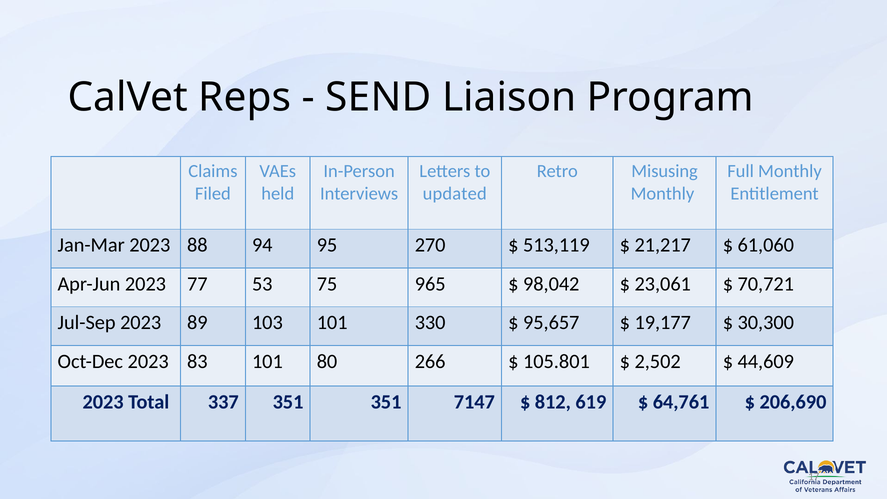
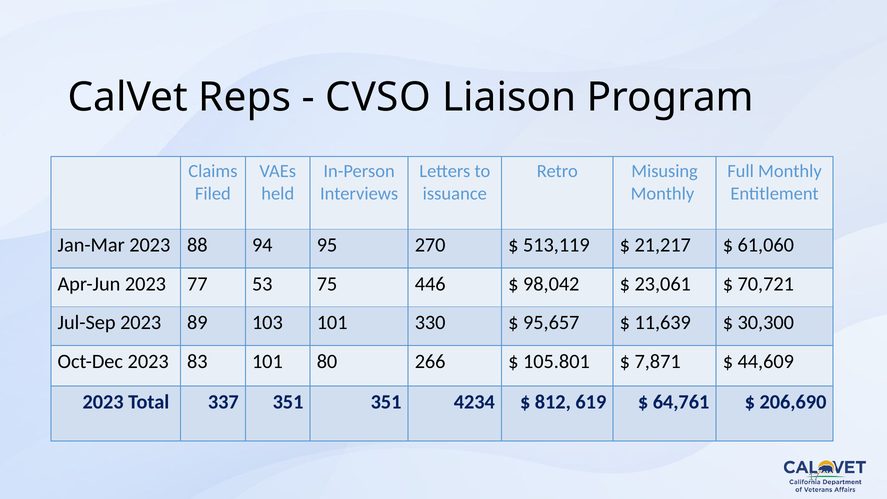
SEND: SEND -> CVSO
updated: updated -> issuance
965: 965 -> 446
19,177: 19,177 -> 11,639
2,502: 2,502 -> 7,871
7147: 7147 -> 4234
